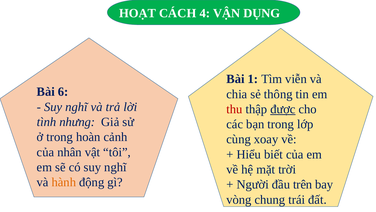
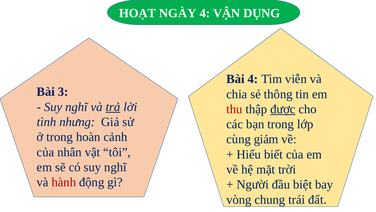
CÁCH: CÁCH -> NGÀY
Bài 1: 1 -> 4
6: 6 -> 3
trả underline: none -> present
xoay: xoay -> giảm
hành colour: orange -> red
trên: trên -> biệt
